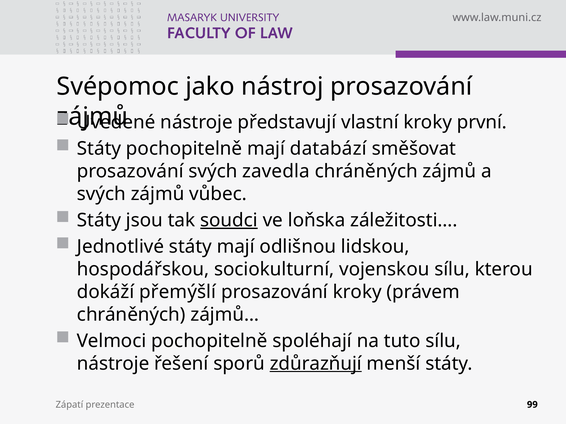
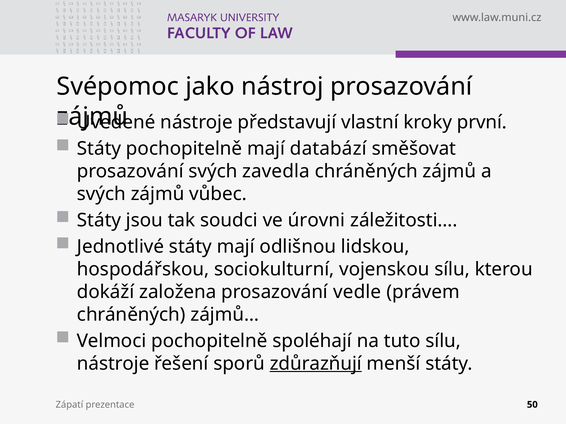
soudci underline: present -> none
loňska: loňska -> úrovni
přemýšlí: přemýšlí -> založena
prosazování kroky: kroky -> vedle
99: 99 -> 50
